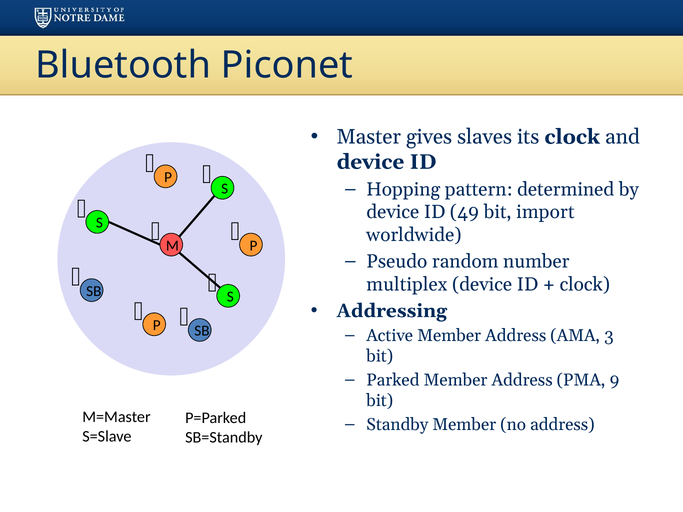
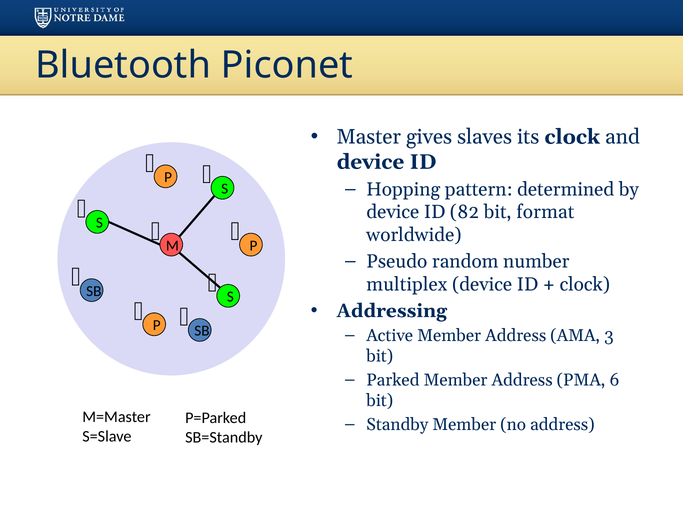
49: 49 -> 82
import: import -> format
9: 9 -> 6
